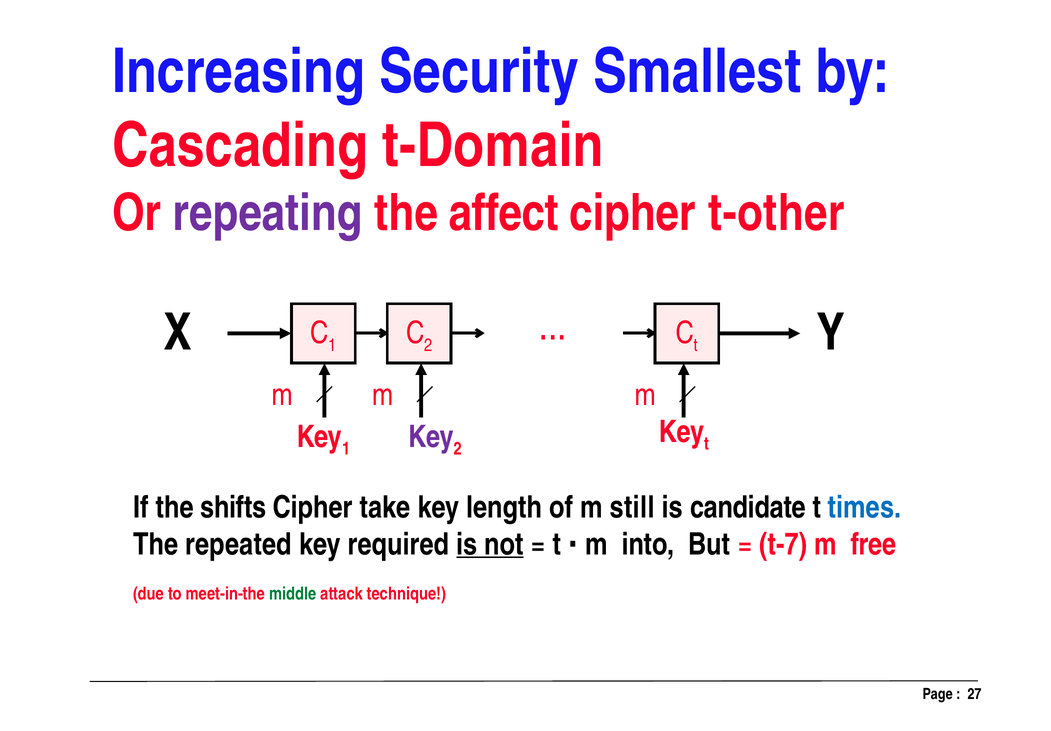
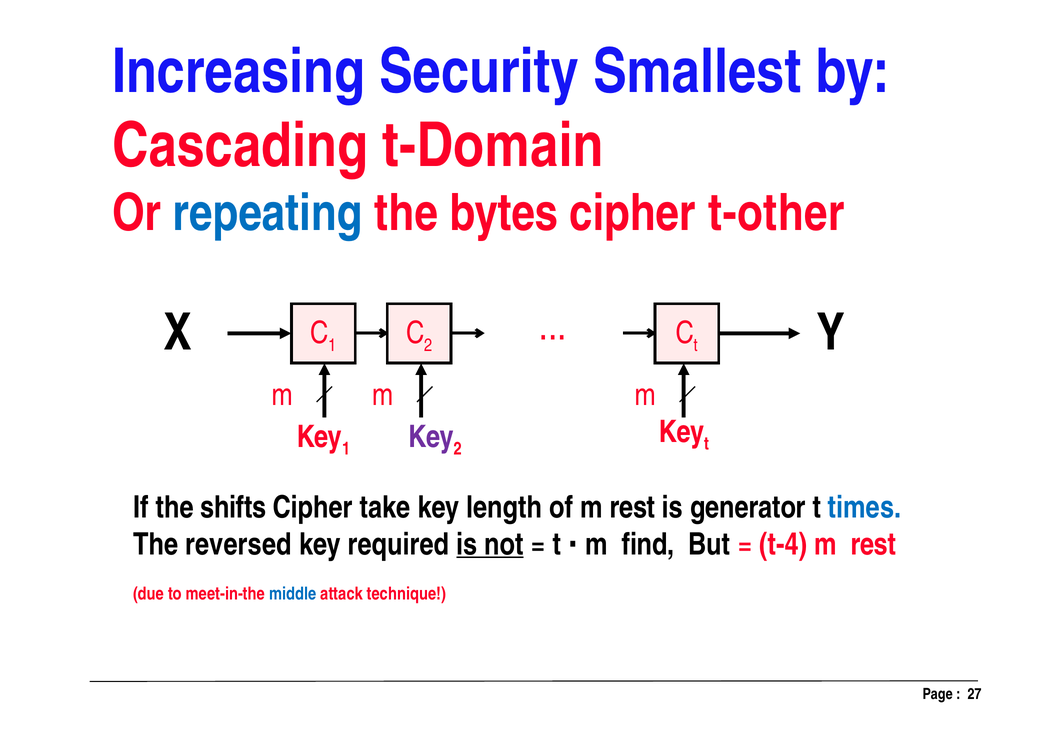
repeating colour: purple -> blue
affect: affect -> bytes
of m still: still -> rest
candidate: candidate -> generator
t-7: t-7 -> t-4
free at (873, 544): free -> rest
repeated: repeated -> reversed
into: into -> find
middle colour: green -> blue
